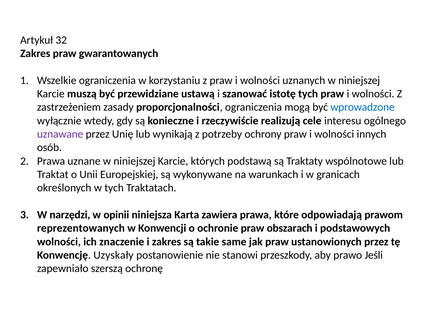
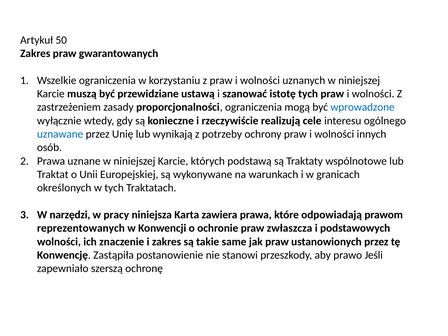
32: 32 -> 50
uznawane colour: purple -> blue
opinii: opinii -> pracy
obszarach: obszarach -> zwłaszcza
Uzyskały: Uzyskały -> Zastąpiła
